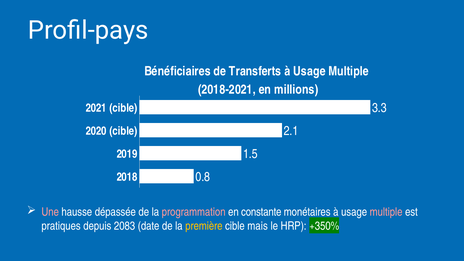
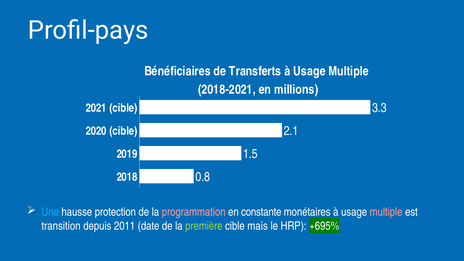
Une colour: pink -> light blue
dépassée: dépassée -> protection
pratiques: pratiques -> transition
2083: 2083 -> 2011
première colour: yellow -> light green
+350%: +350% -> +695%
